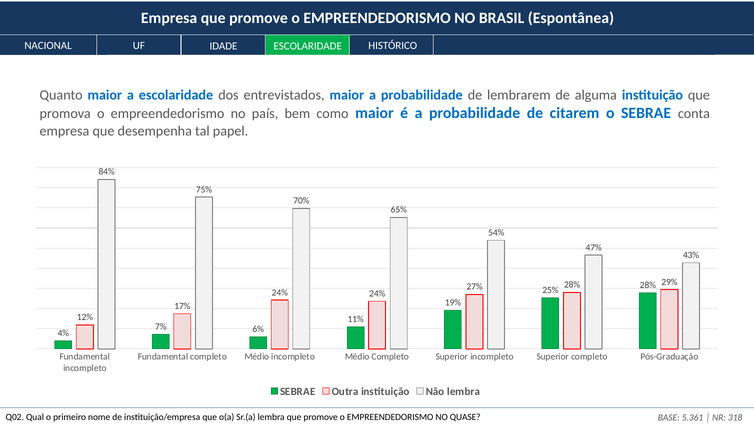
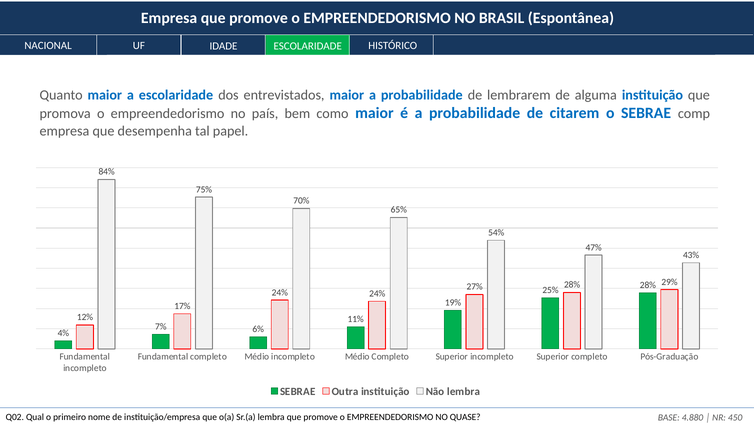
conta: conta -> comp
5.361: 5.361 -> 4.880
318: 318 -> 450
